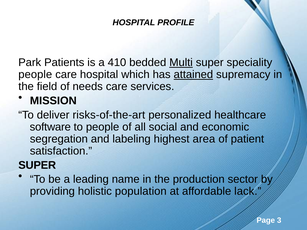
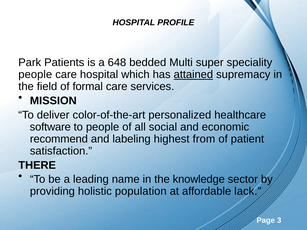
410: 410 -> 648
Multi underline: present -> none
needs: needs -> formal
risks-of-the-art: risks-of-the-art -> color-of-the-art
segregation: segregation -> recommend
area: area -> from
SUPER at (37, 165): SUPER -> THERE
production: production -> knowledge
